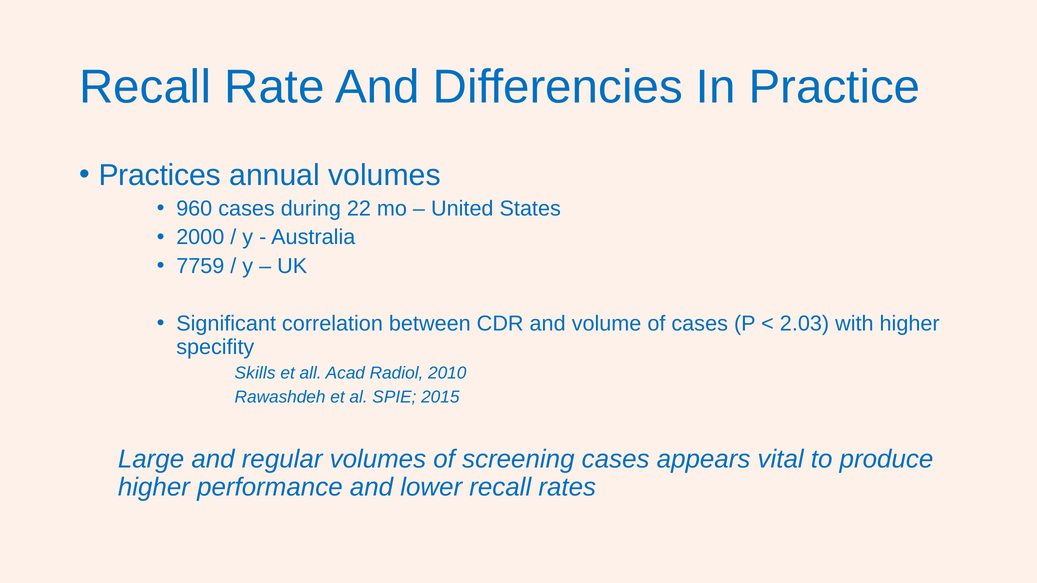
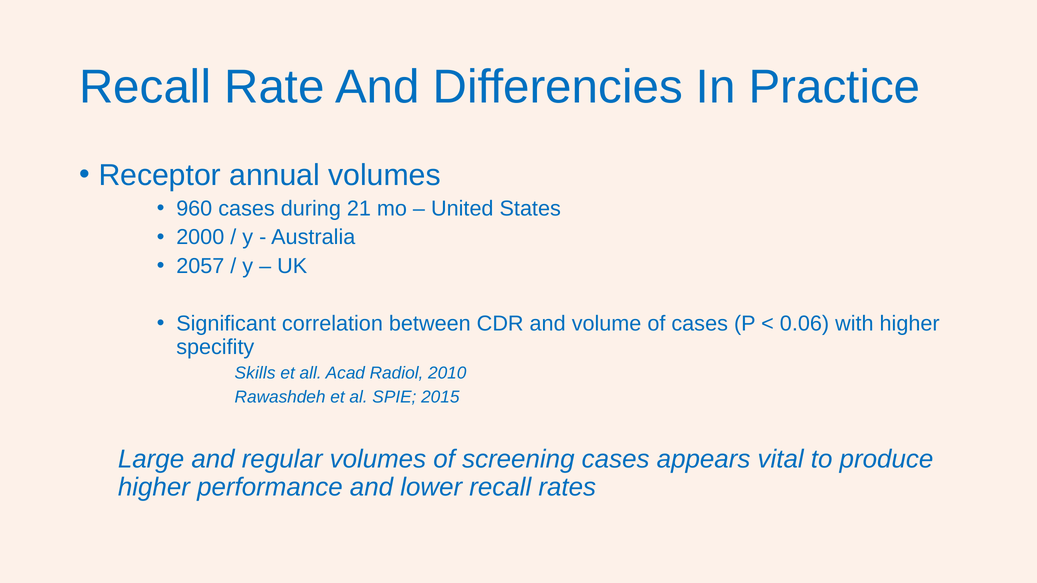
Practices: Practices -> Receptor
22: 22 -> 21
7759: 7759 -> 2057
2.03: 2.03 -> 0.06
